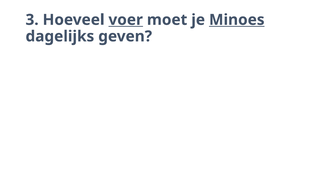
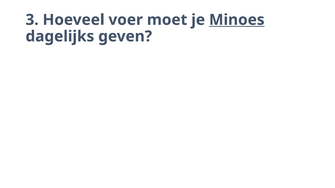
voer underline: present -> none
